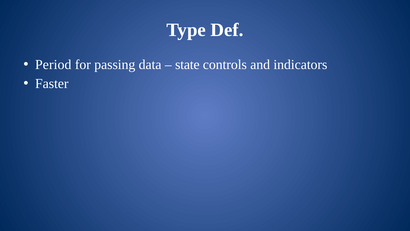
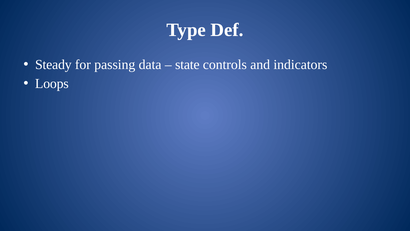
Period: Period -> Steady
Faster: Faster -> Loops
